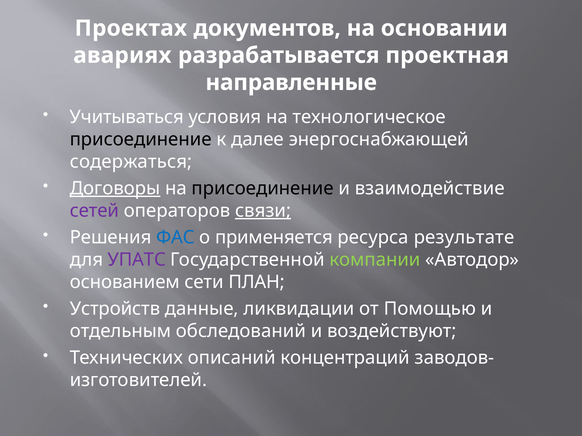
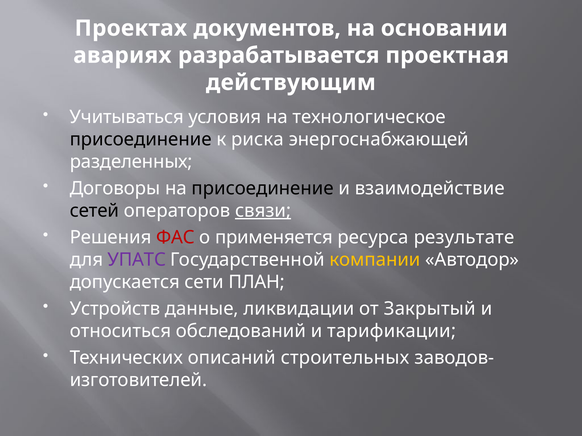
направленные: направленные -> действующим
далее: далее -> риска
содержаться: содержаться -> разделенных
Договоры underline: present -> none
сетей colour: purple -> black
ФАС colour: blue -> red
компании colour: light green -> yellow
основанием: основанием -> допускается
Помощью: Помощью -> Закрытый
отдельным: отдельным -> относиться
воздействуют: воздействуют -> тарификации
концентраций: концентраций -> строительных
